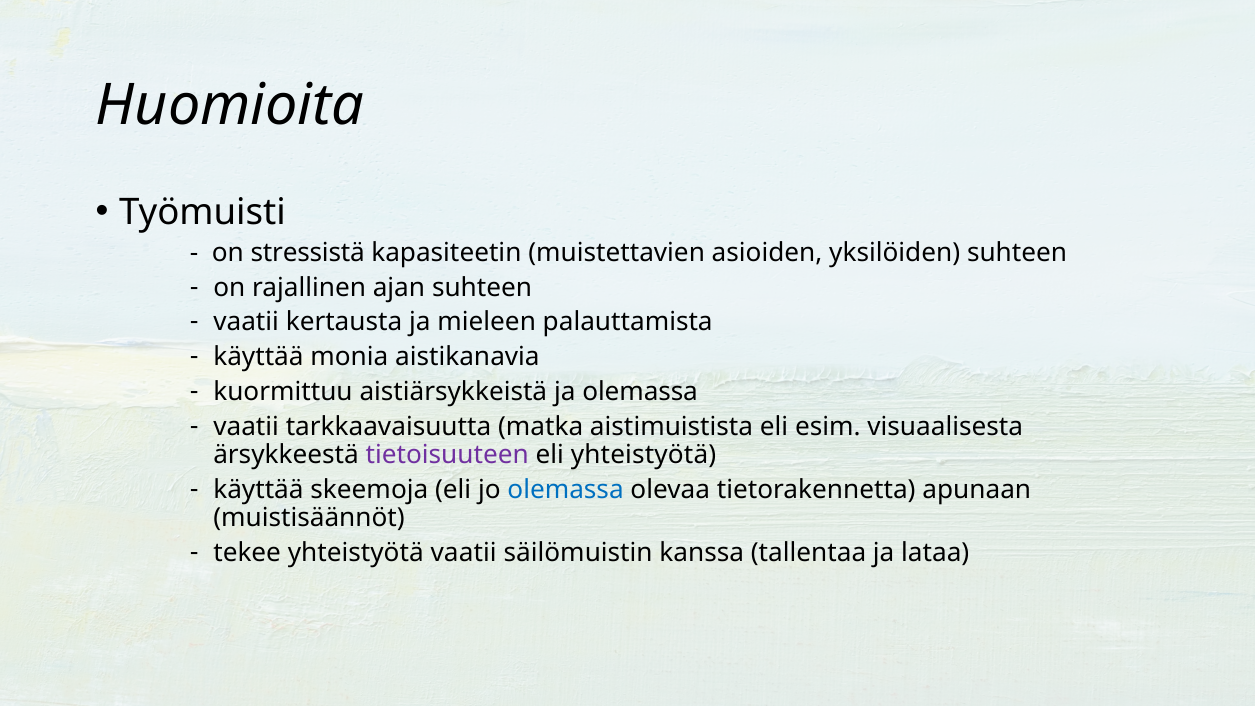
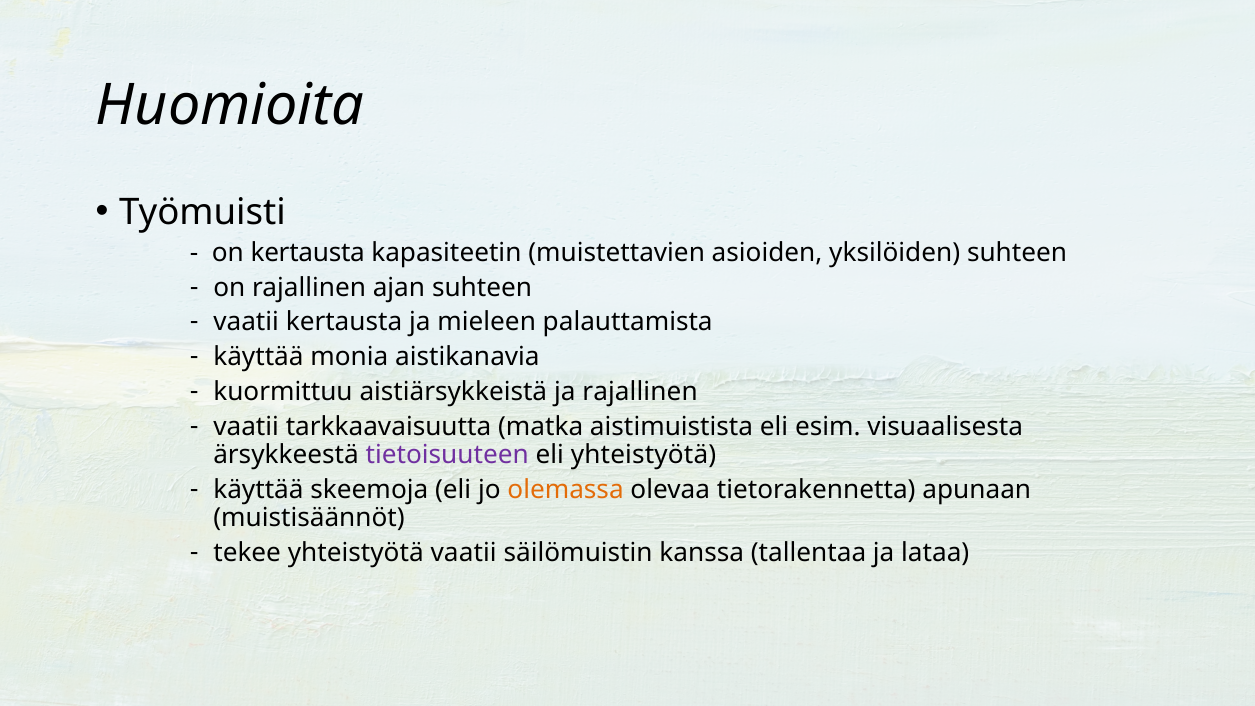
on stressistä: stressistä -> kertausta
ja olemassa: olemassa -> rajallinen
olemassa at (566, 489) colour: blue -> orange
